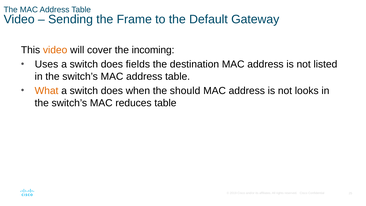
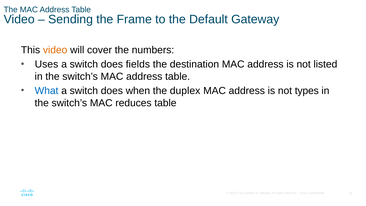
incoming: incoming -> numbers
What colour: orange -> blue
should: should -> duplex
looks: looks -> types
